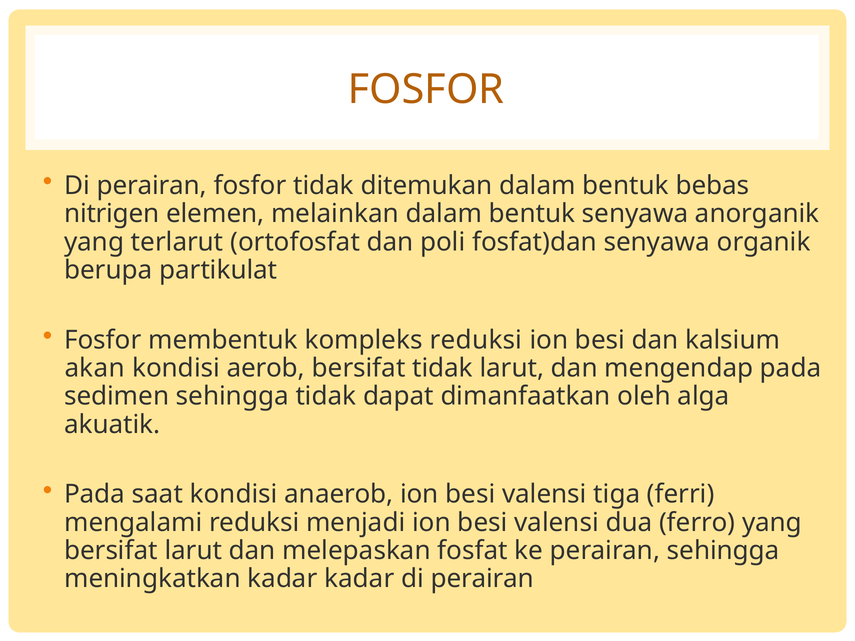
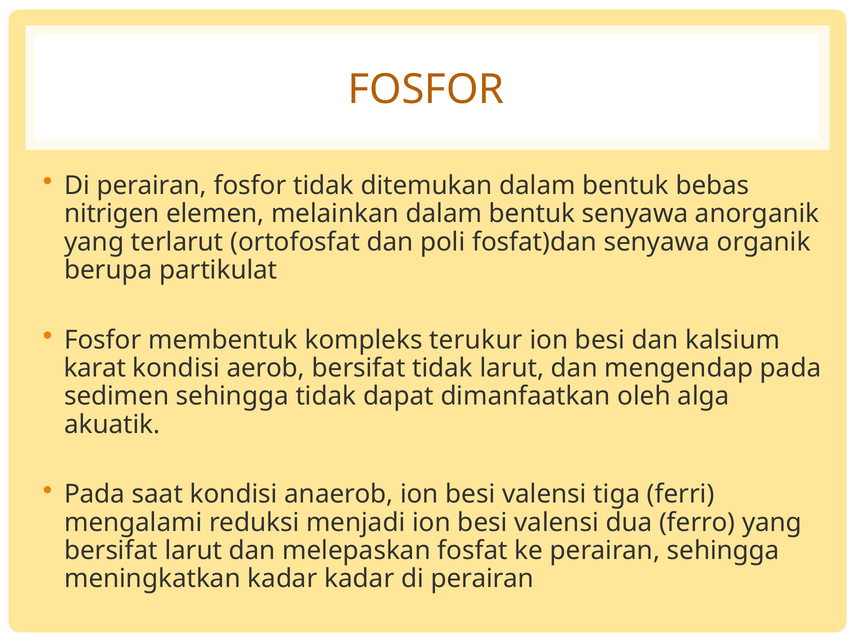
kompleks reduksi: reduksi -> terukur
akan: akan -> karat
